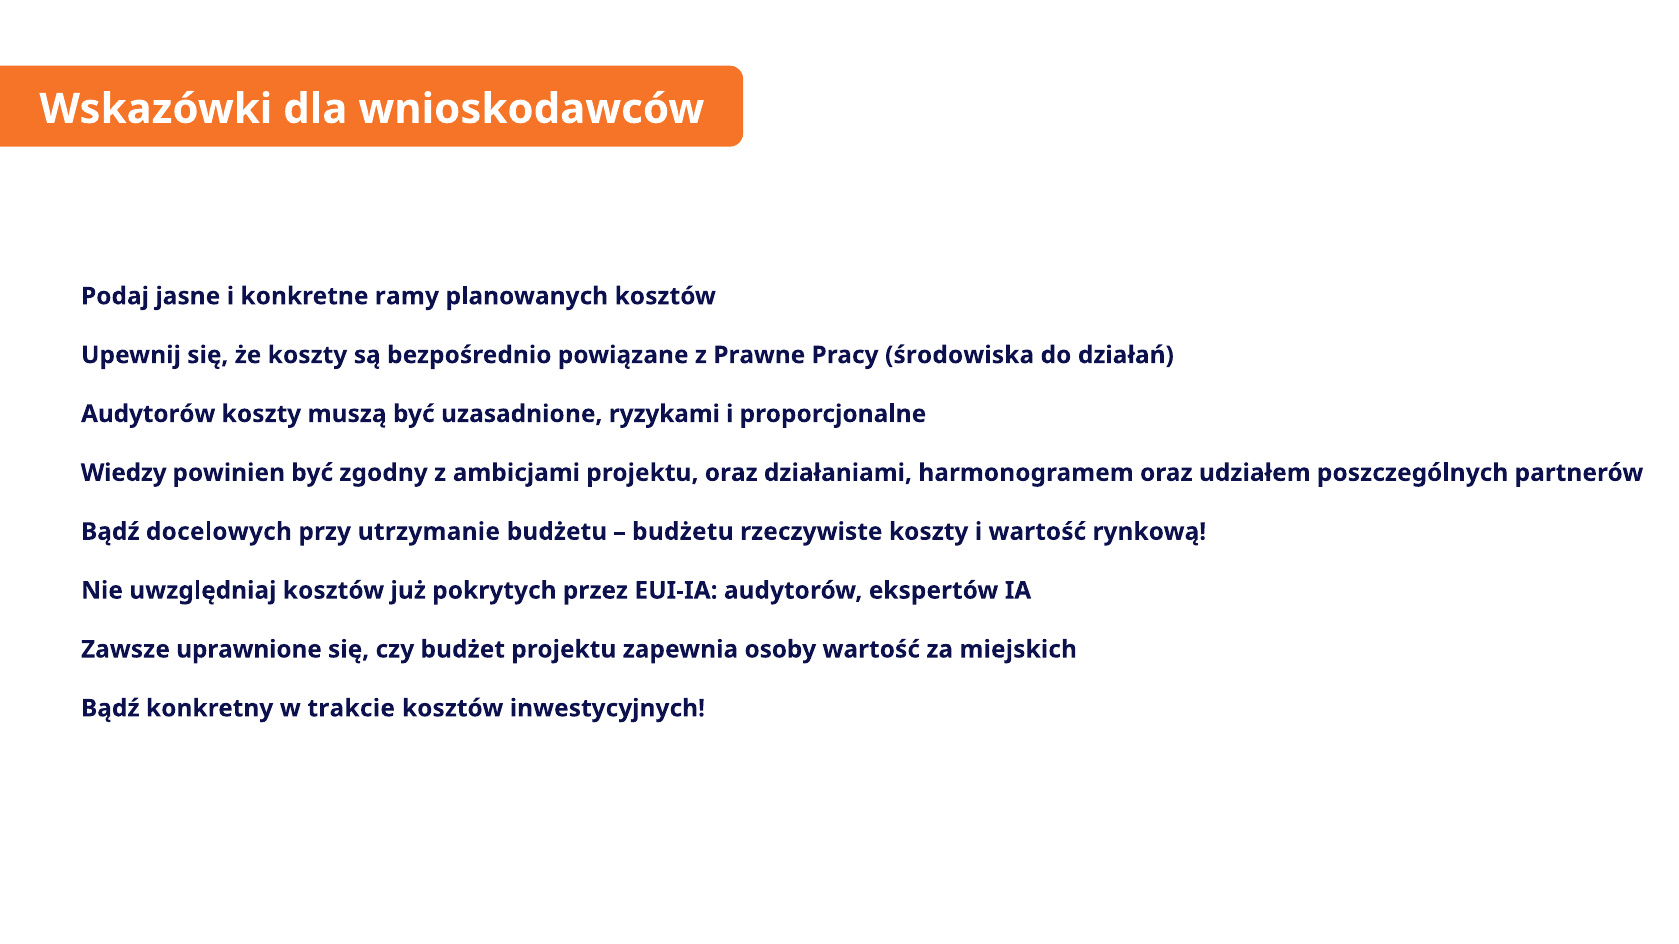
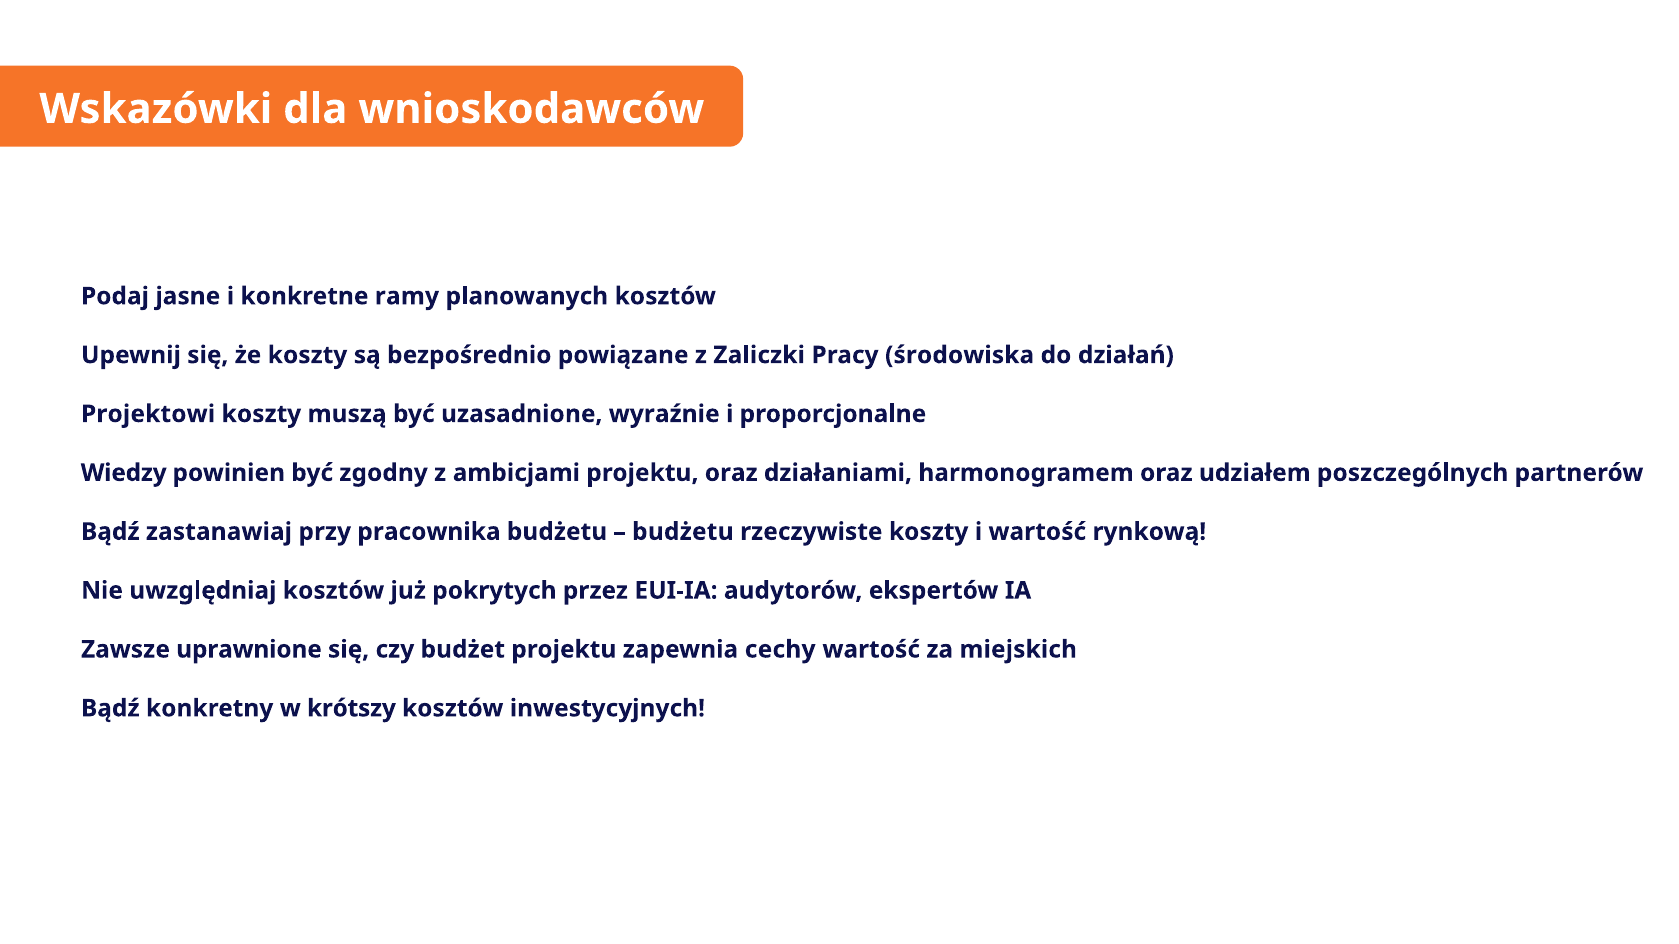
Prawne: Prawne -> Zaliczki
Audytorów at (148, 414): Audytorów -> Projektowi
ryzykami: ryzykami -> wyraźnie
docelowych: docelowych -> zastanawiaj
utrzymanie: utrzymanie -> pracownika
osoby: osoby -> cechy
trakcie: trakcie -> krótszy
